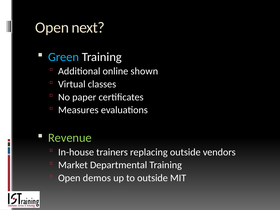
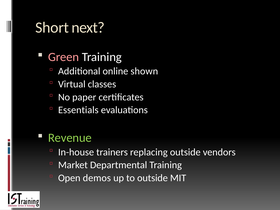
Open at (52, 27): Open -> Short
Green colour: light blue -> pink
Measures: Measures -> Essentials
